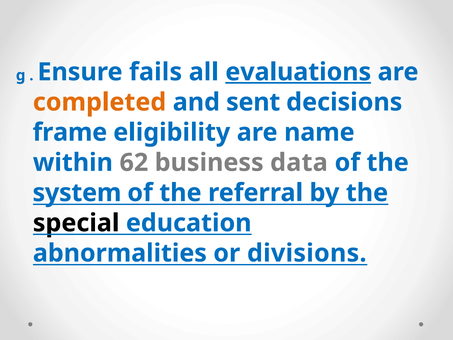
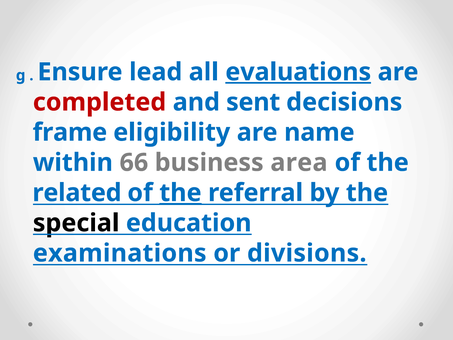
fails: fails -> lead
completed colour: orange -> red
62: 62 -> 66
data: data -> area
system: system -> related
the at (180, 193) underline: none -> present
abnormalities: abnormalities -> examinations
